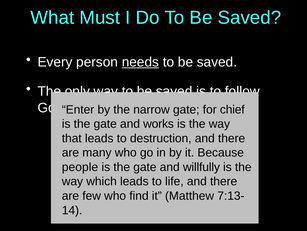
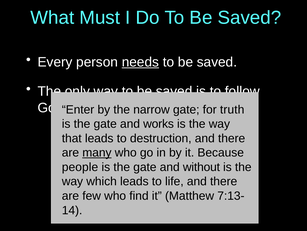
chief: chief -> truth
many underline: none -> present
willfully: willfully -> without
